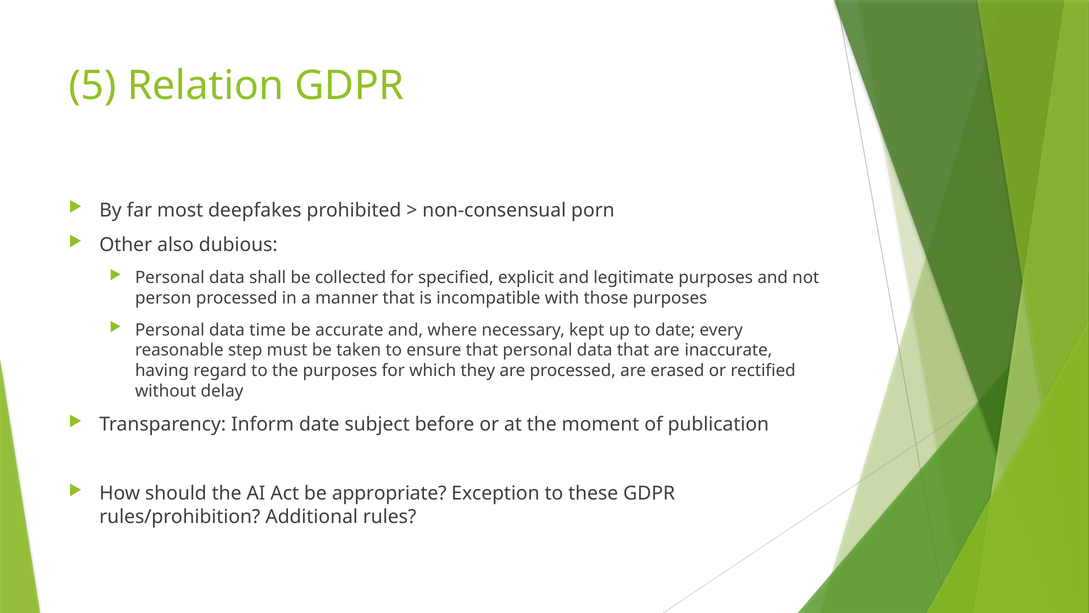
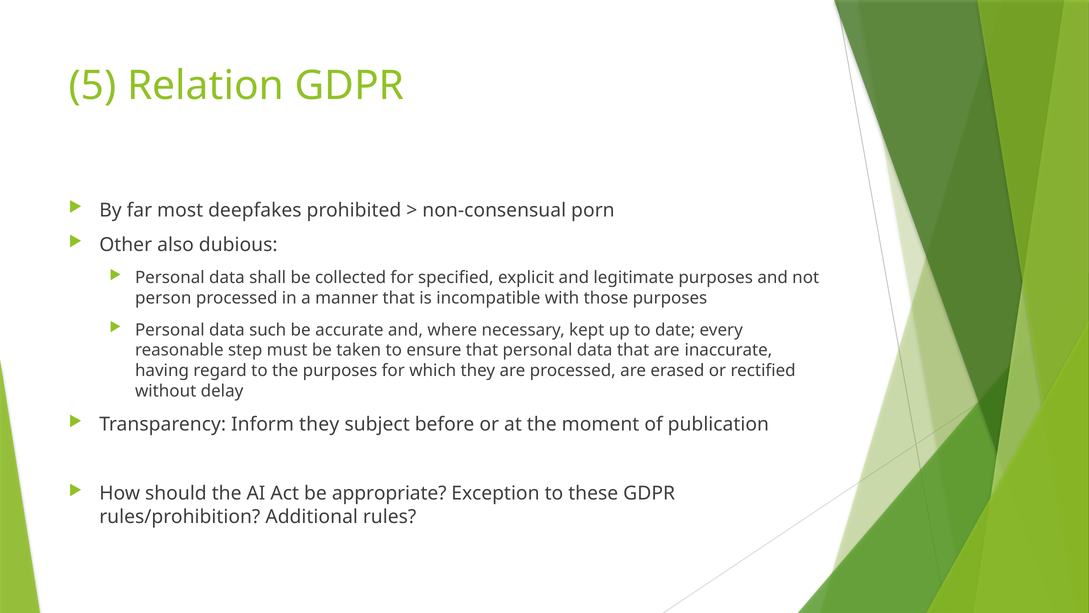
time: time -> such
Inform date: date -> they
